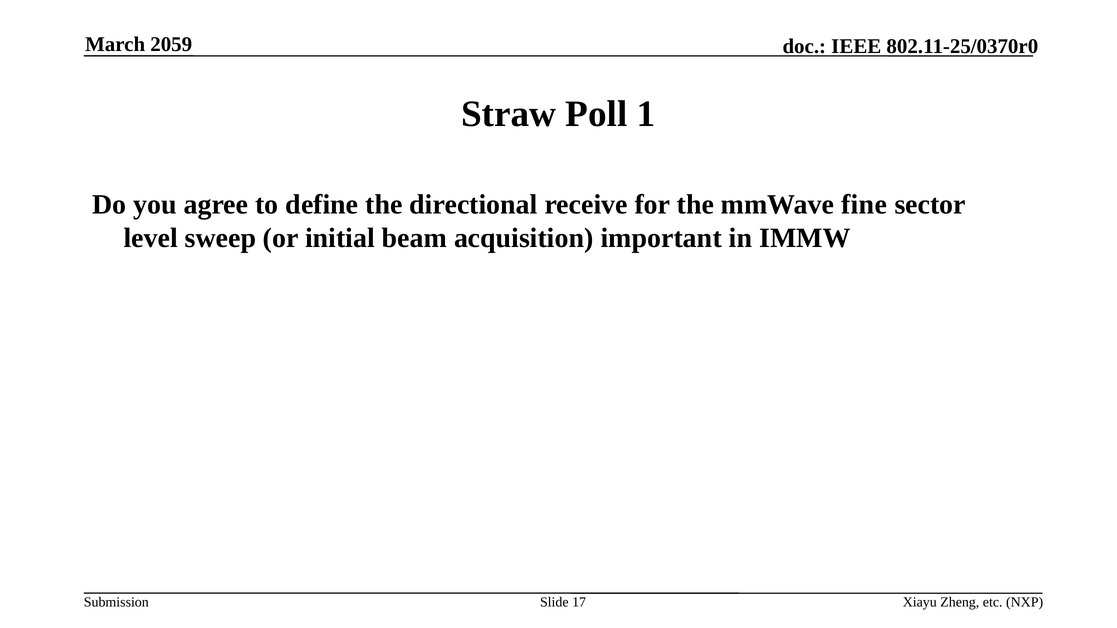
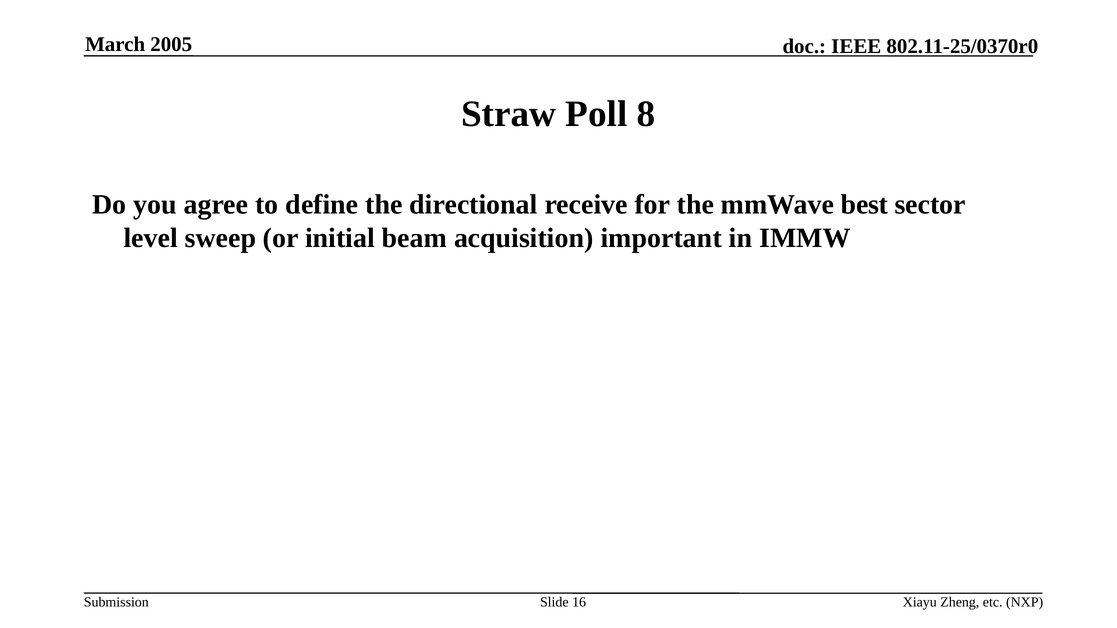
2059: 2059 -> 2005
1: 1 -> 8
fine: fine -> best
17: 17 -> 16
